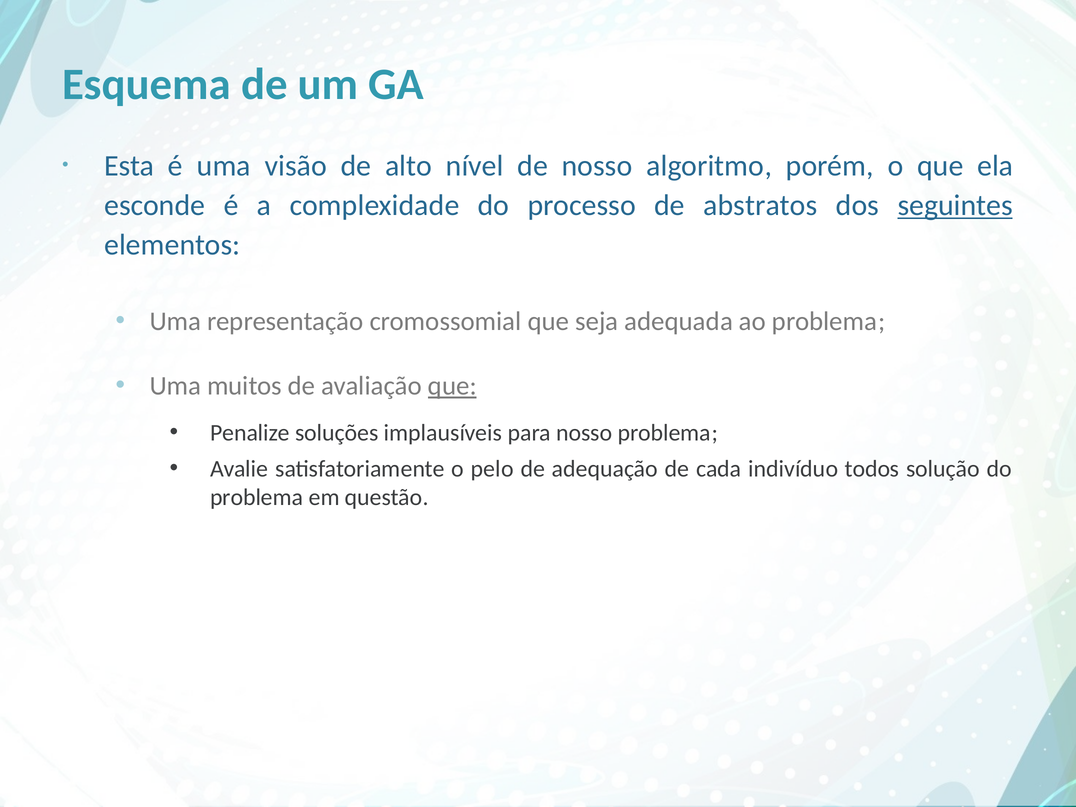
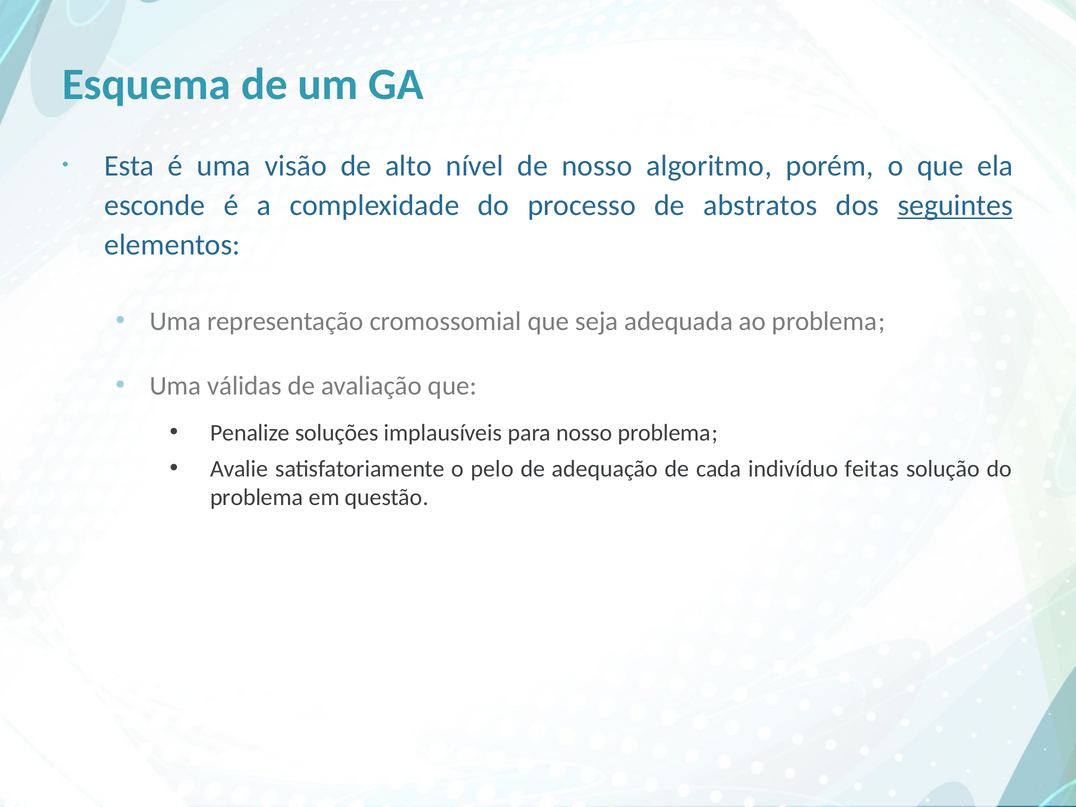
muitos: muitos -> válidas
que at (452, 386) underline: present -> none
todos: todos -> feitas
